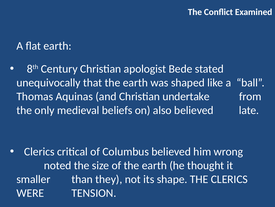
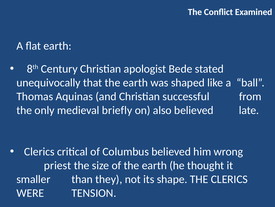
undertake: undertake -> successful
beliefs: beliefs -> briefly
noted: noted -> priest
